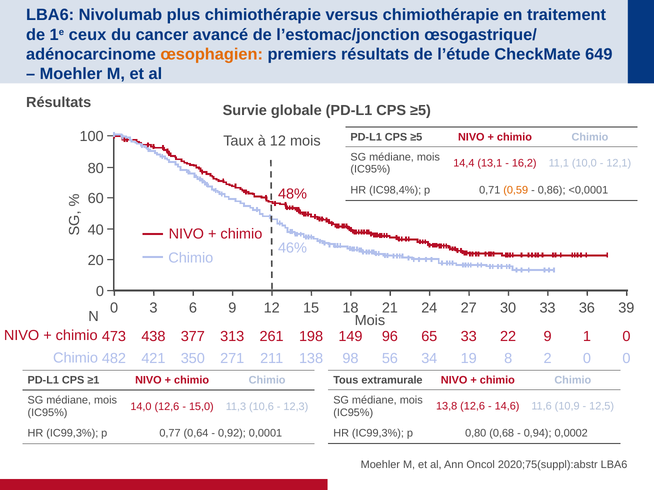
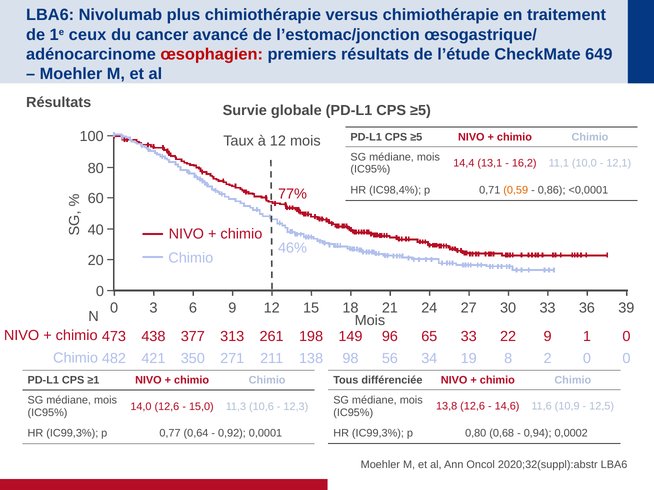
œsophagien colour: orange -> red
48%: 48% -> 77%
extramurale: extramurale -> différenciée
2020;75(suppl):abstr: 2020;75(suppl):abstr -> 2020;32(suppl):abstr
